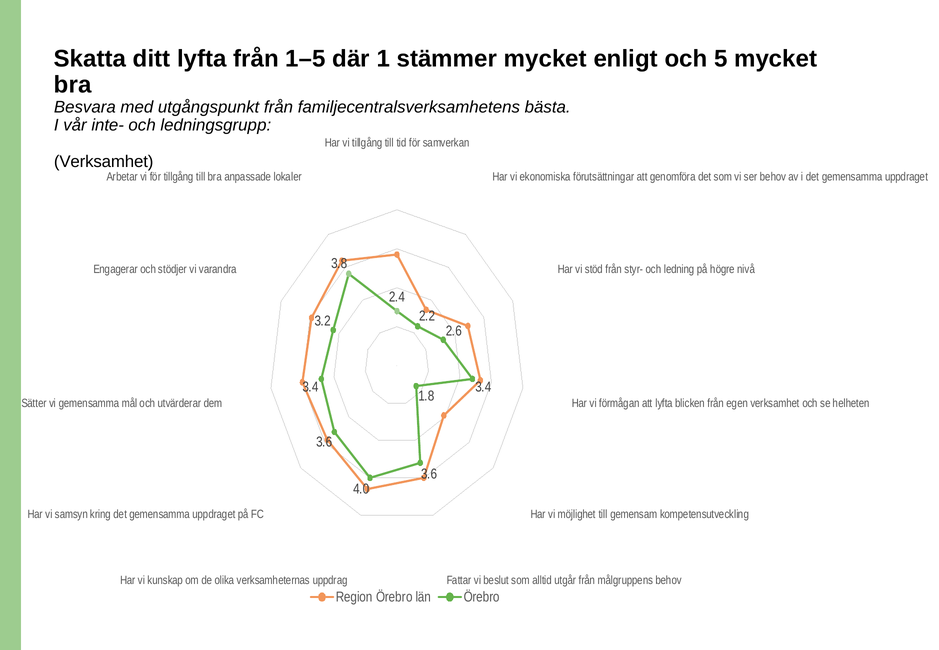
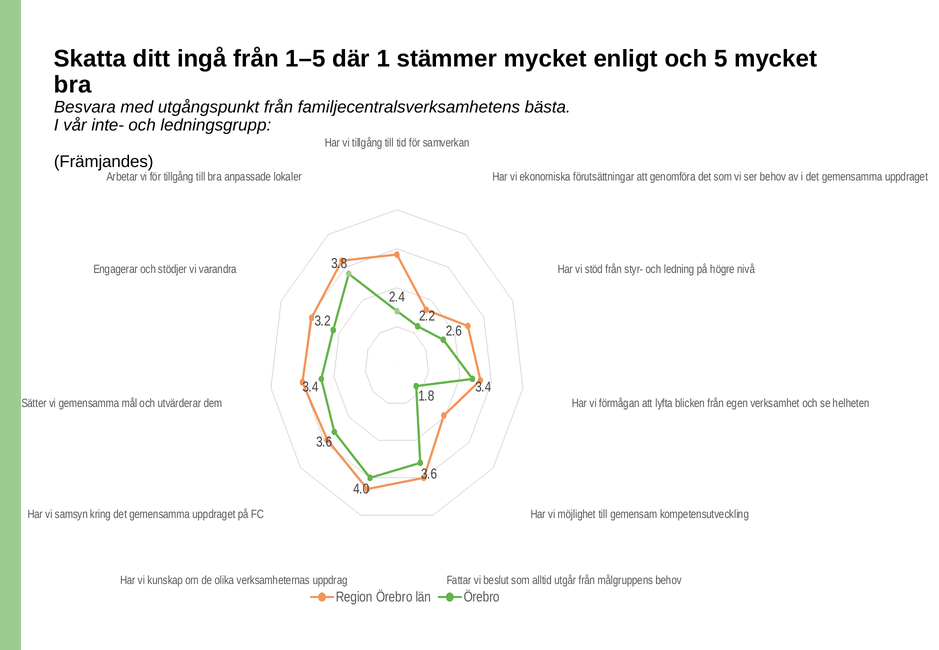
ditt lyfta: lyfta -> ingå
Verksamhet at (104, 162): Verksamhet -> Främjandes
